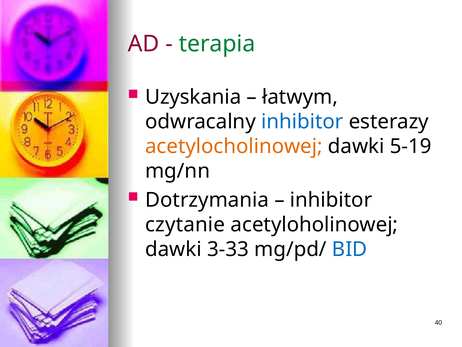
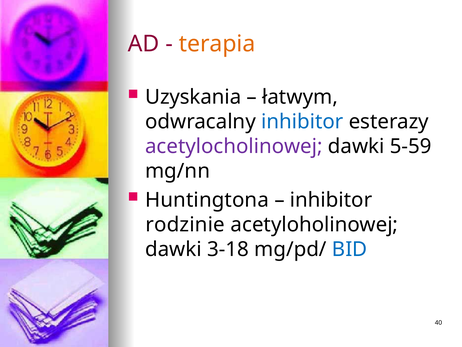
terapia colour: green -> orange
acetylocholinowej colour: orange -> purple
5-19: 5-19 -> 5-59
Dotrzymania: Dotrzymania -> Huntingtona
czytanie: czytanie -> rodzinie
3-33: 3-33 -> 3-18
